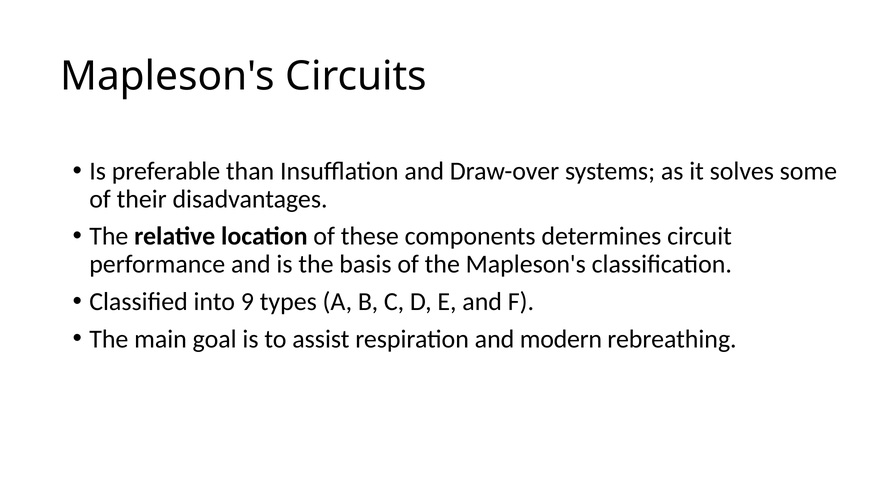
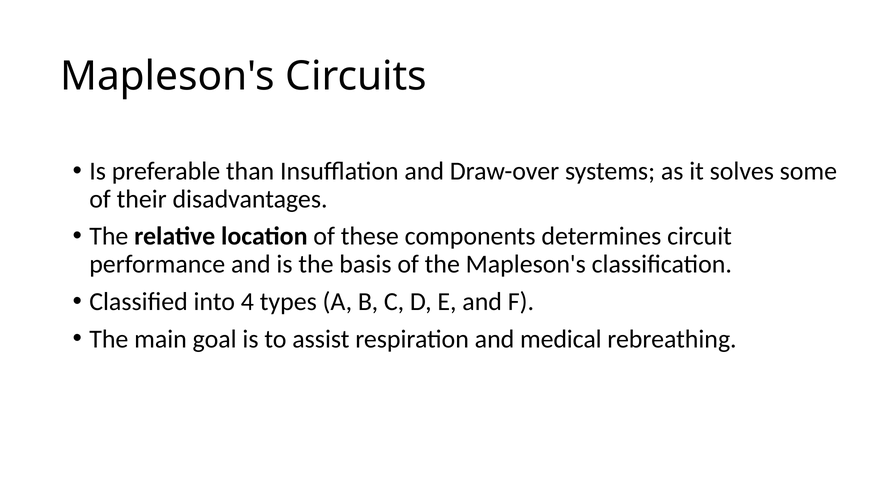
9: 9 -> 4
modern: modern -> medical
